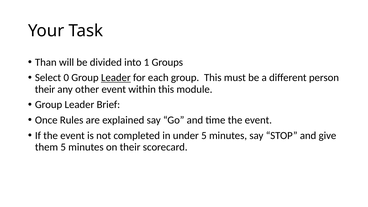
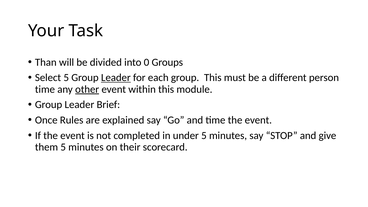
1: 1 -> 0
Select 0: 0 -> 5
their at (45, 89): their -> time
other underline: none -> present
